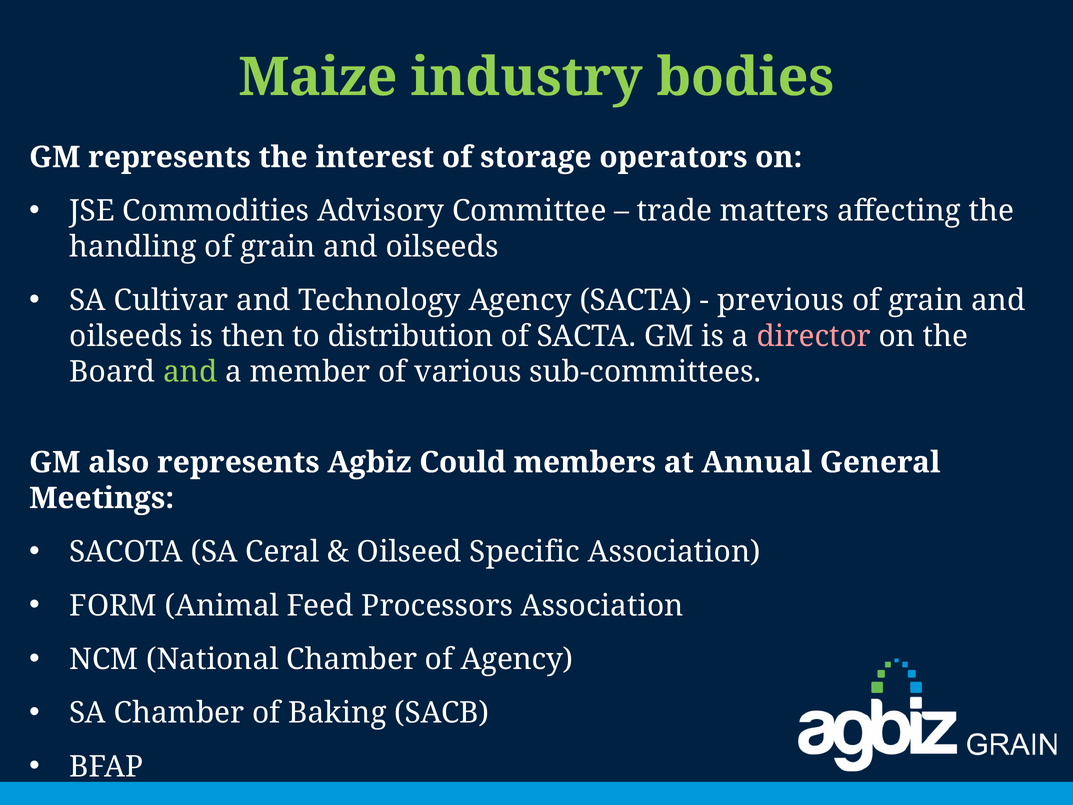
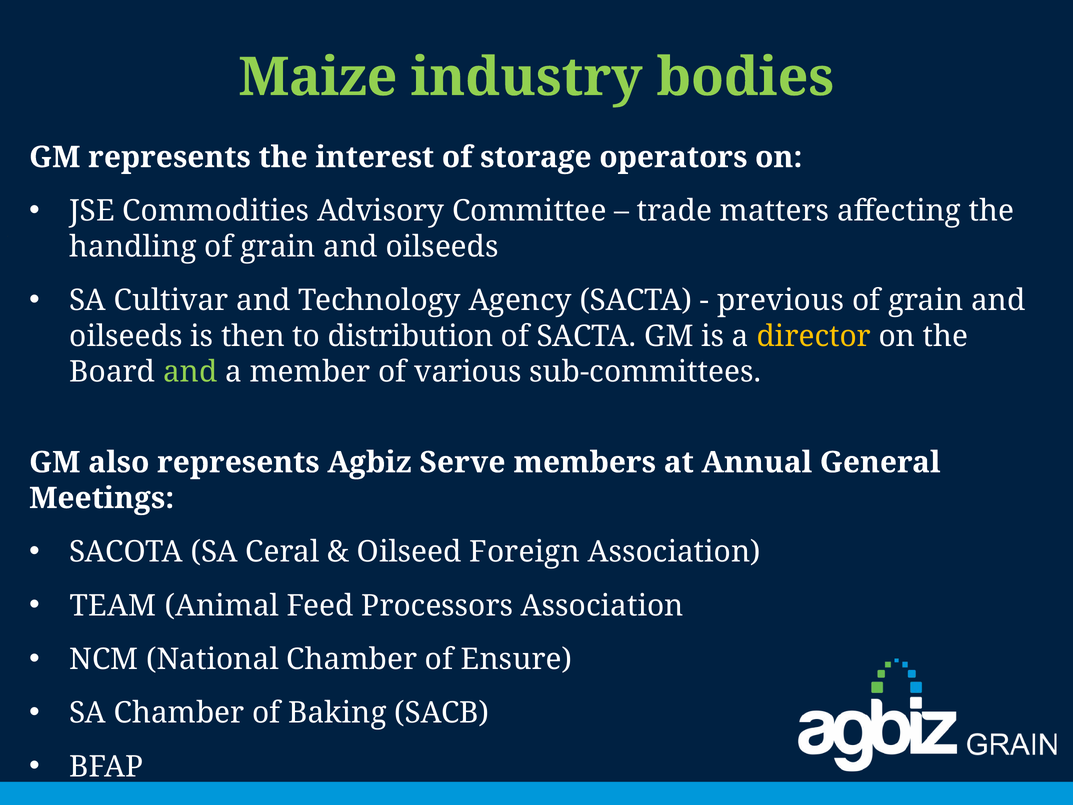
director colour: pink -> yellow
Could: Could -> Serve
Specific: Specific -> Foreign
FORM: FORM -> TEAM
of Agency: Agency -> Ensure
